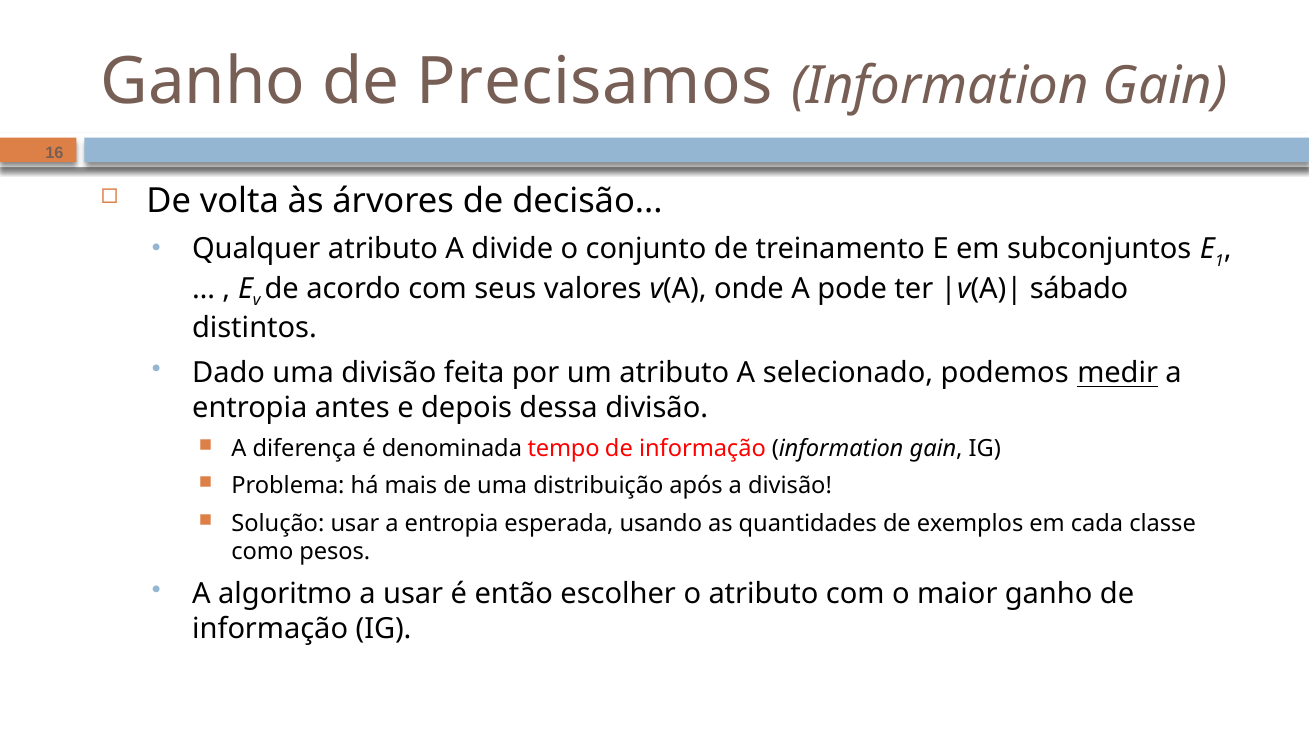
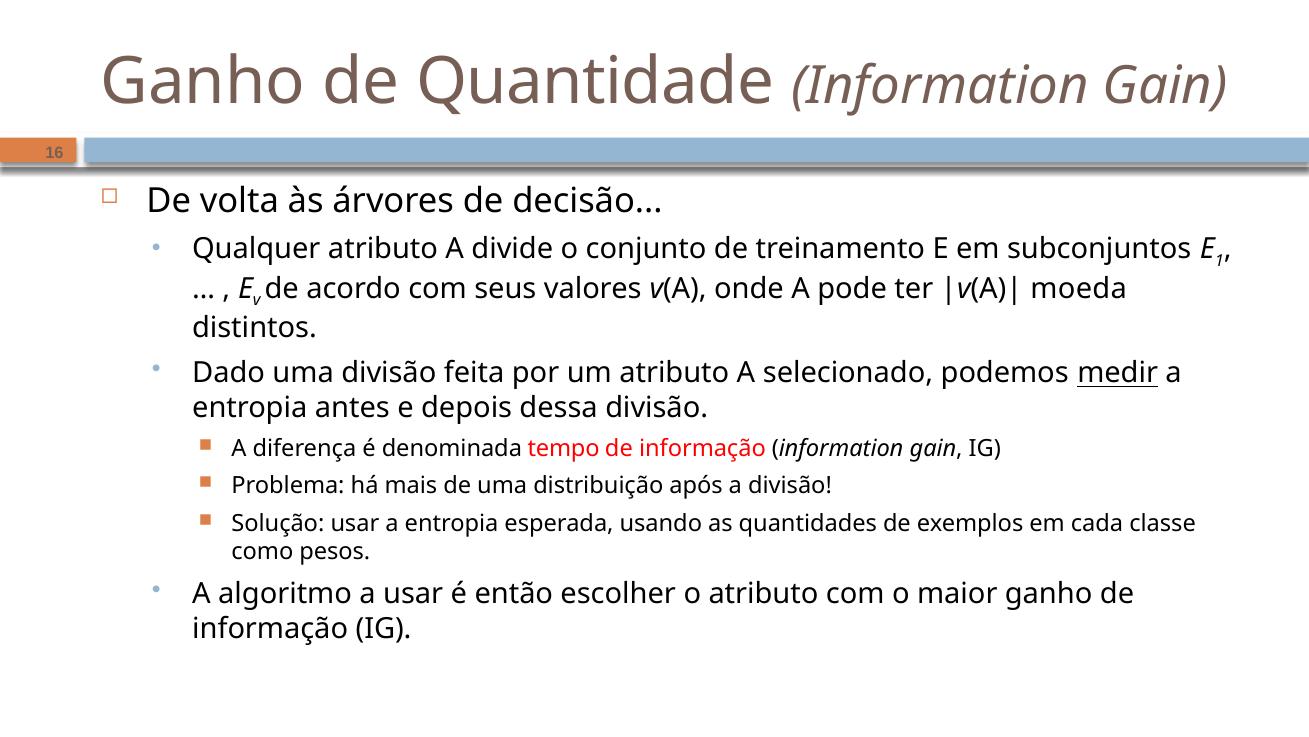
Precisamos: Precisamos -> Quantidade
sábado: sábado -> moeda
